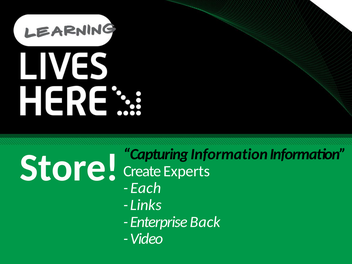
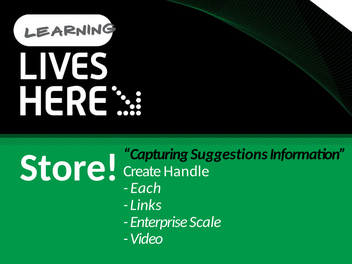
Capturing Information: Information -> Suggestions
Experts: Experts -> Handle
Back: Back -> Scale
